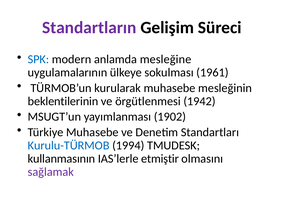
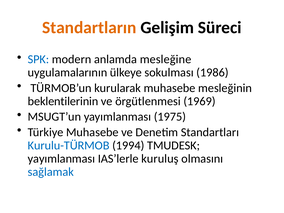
Standartların colour: purple -> orange
1961: 1961 -> 1986
1942: 1942 -> 1969
1902: 1902 -> 1975
kullanmasının at (61, 159): kullanmasının -> yayımlanması
etmiştir: etmiştir -> kuruluş
sağlamak colour: purple -> blue
